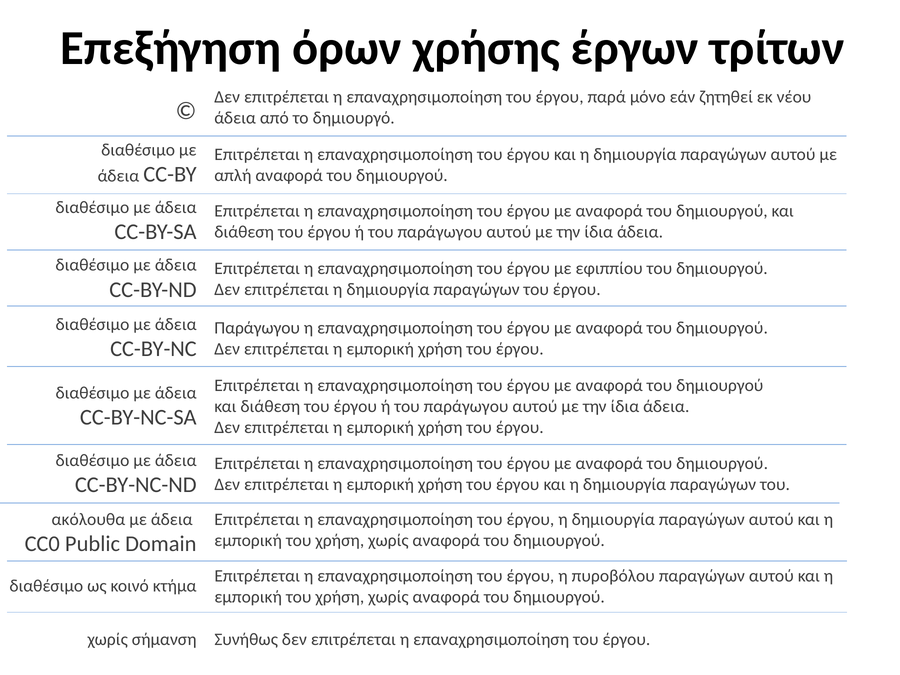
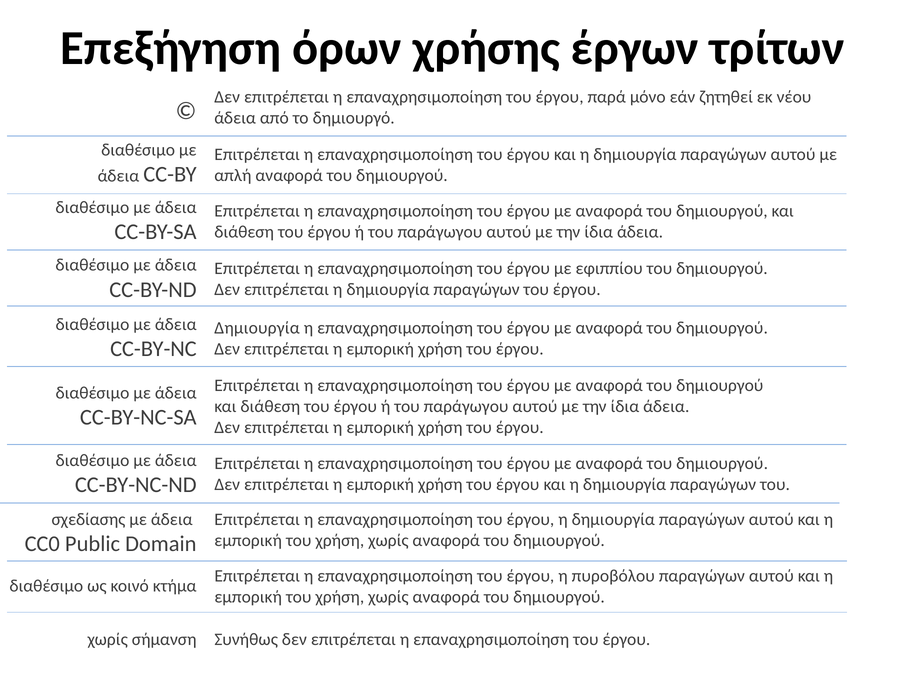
Παράγωγου at (257, 328): Παράγωγου -> Δημιουργία
ακόλουθα: ακόλουθα -> σχεδίασης
